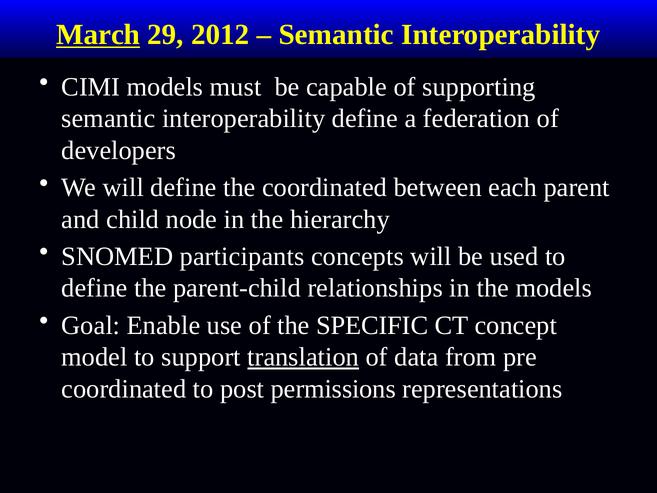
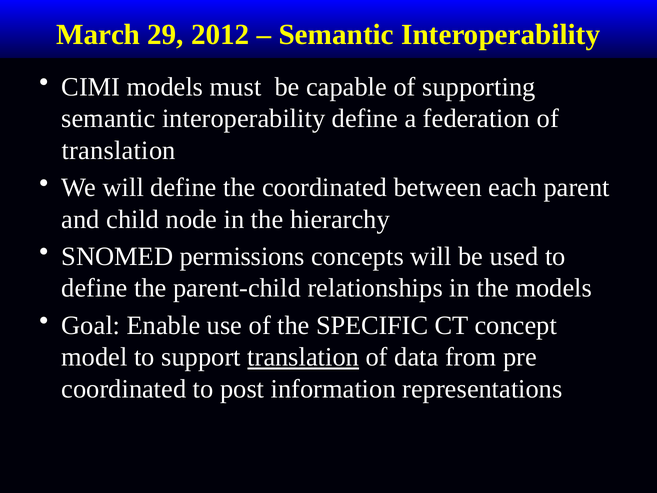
March underline: present -> none
developers at (119, 150): developers -> translation
participants: participants -> permissions
permissions: permissions -> information
